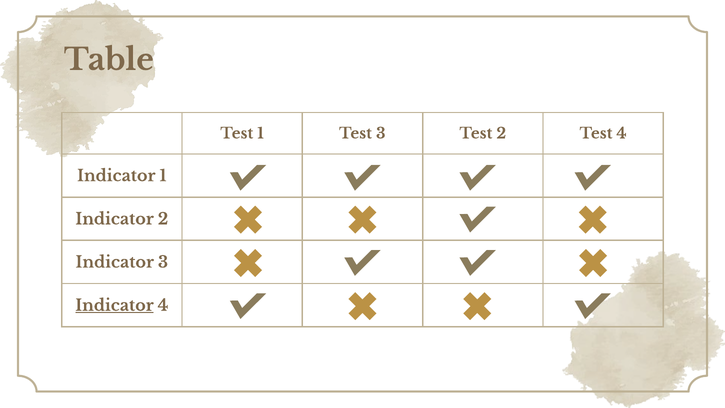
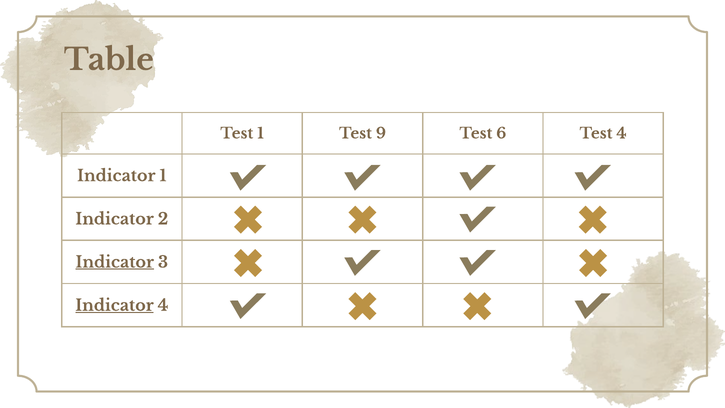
Test 3: 3 -> 9
Test 2: 2 -> 6
Indicator at (115, 262) underline: none -> present
